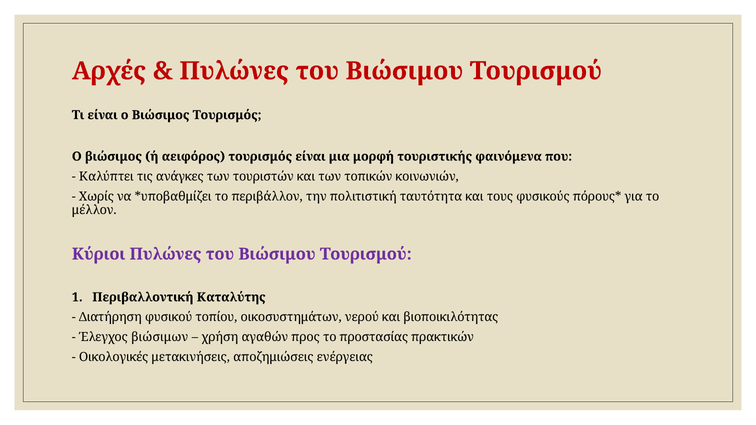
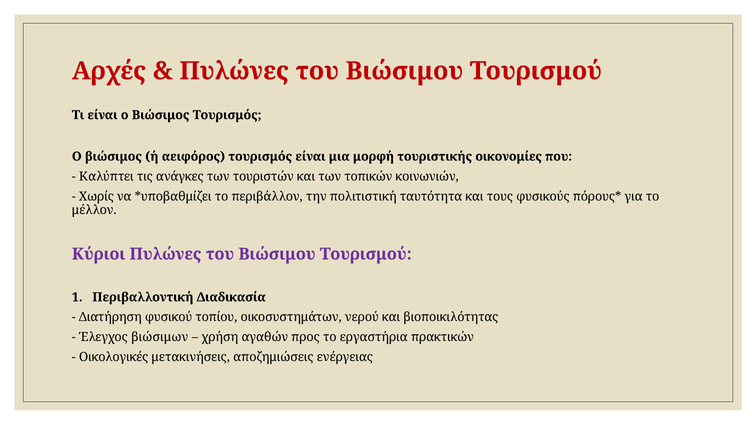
φαινόμενα: φαινόμενα -> οικονομίες
Καταλύτης: Καταλύτης -> Διαδικασία
προστασίας: προστασίας -> εργαστήρια
